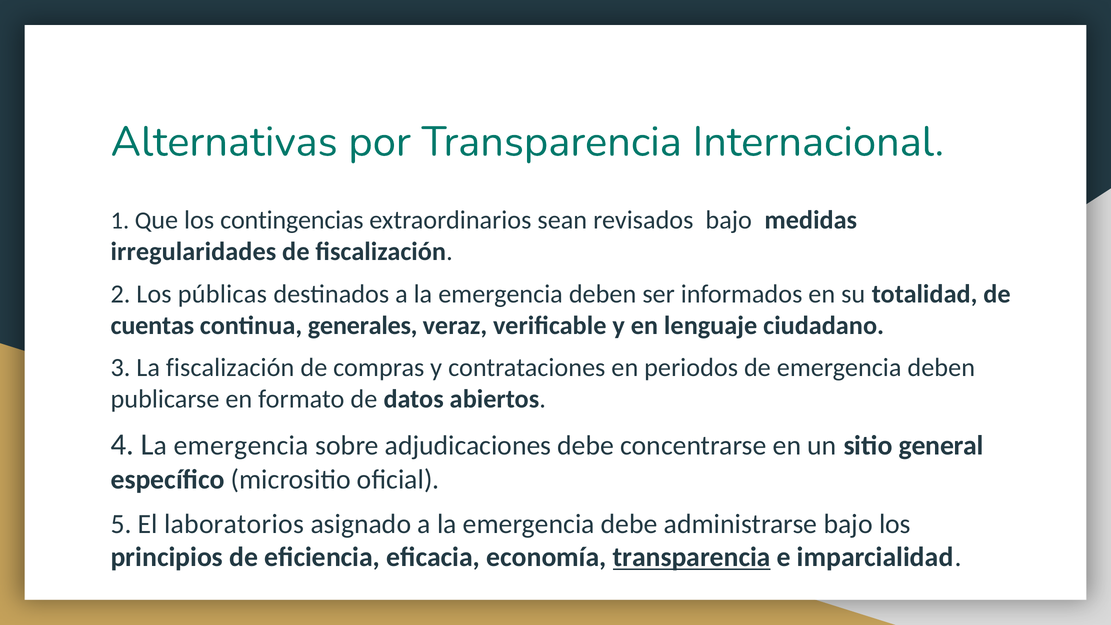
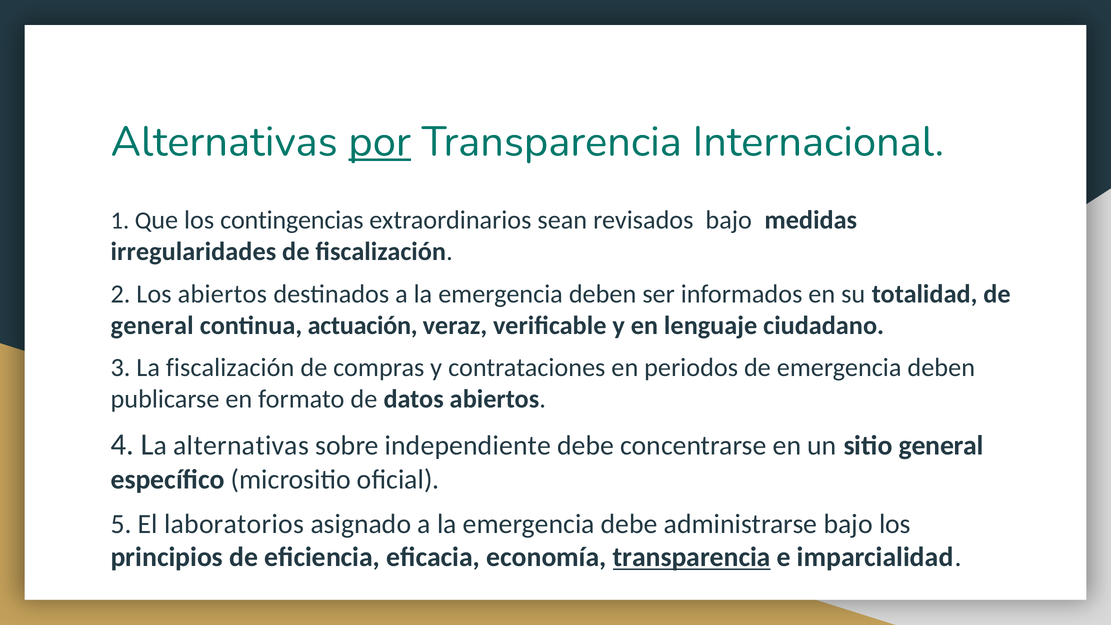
por underline: none -> present
Los públicas: públicas -> abiertos
cuentas at (152, 326): cuentas -> general
generales: generales -> actuación
4 La emergencia: emergencia -> alternativas
adjudicaciones: adjudicaciones -> independiente
